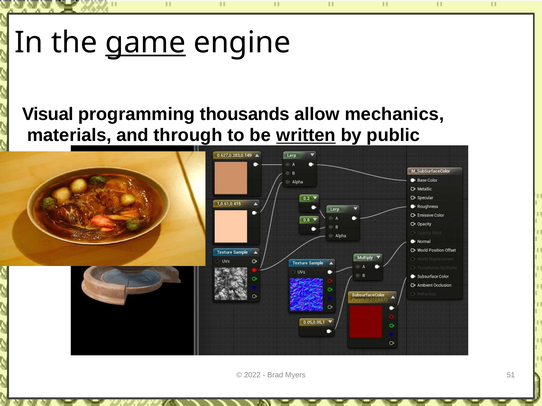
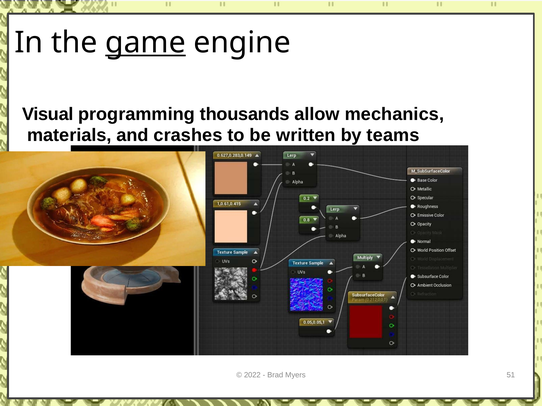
through: through -> crashes
written underline: present -> none
public: public -> teams
